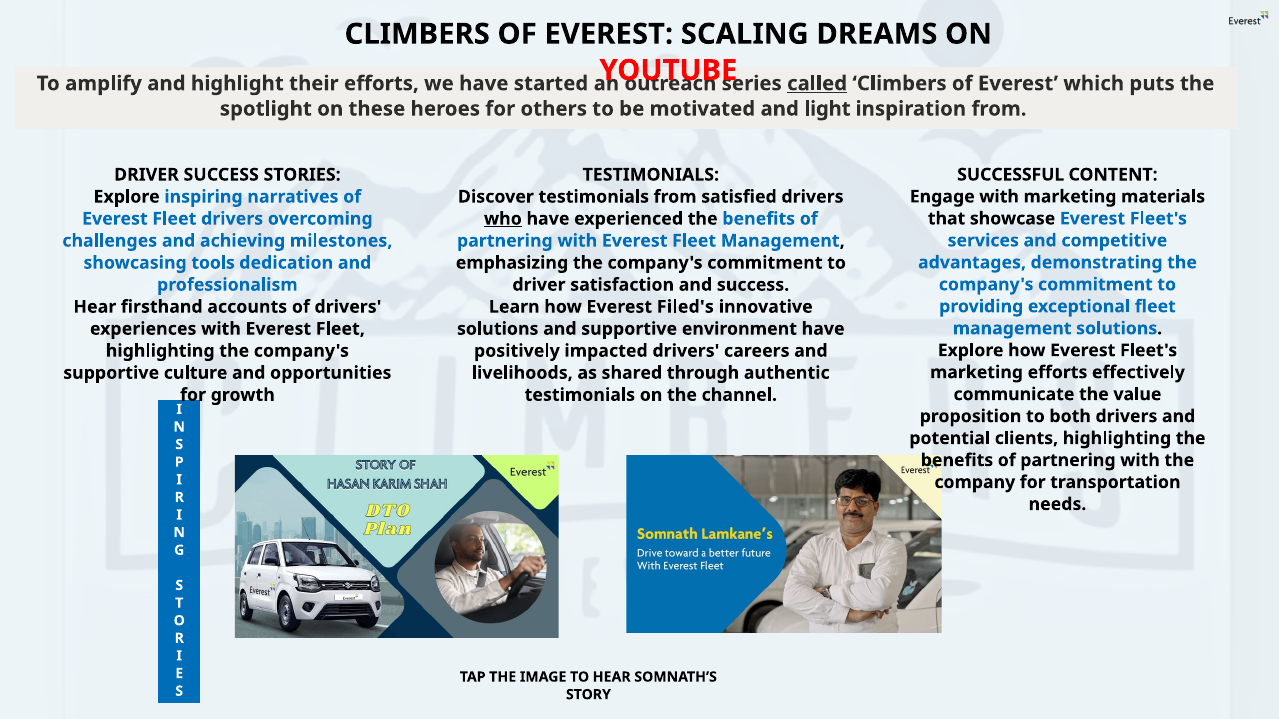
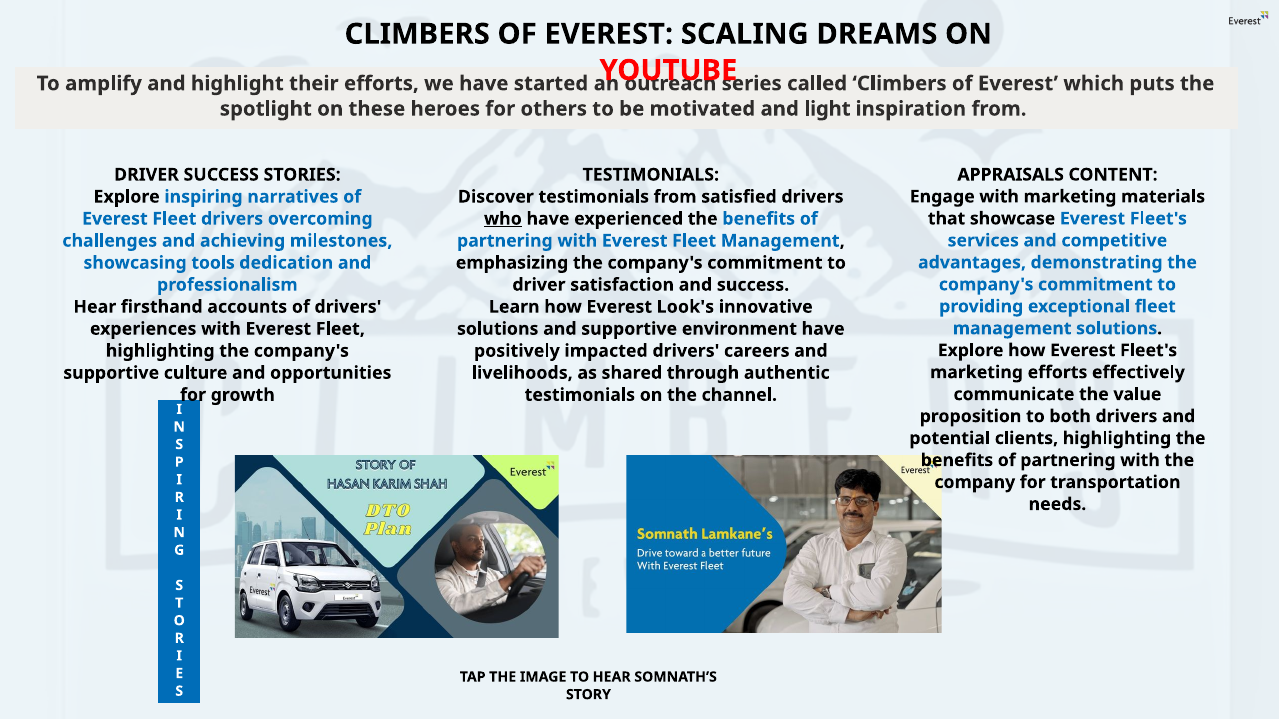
called underline: present -> none
SUCCESSFUL: SUCCESSFUL -> APPRAISALS
Filed's: Filed's -> Look's
